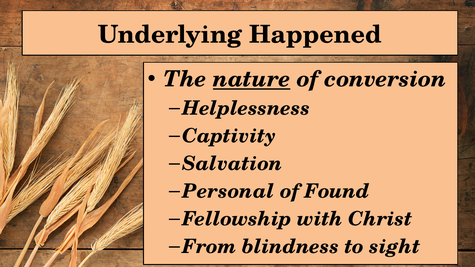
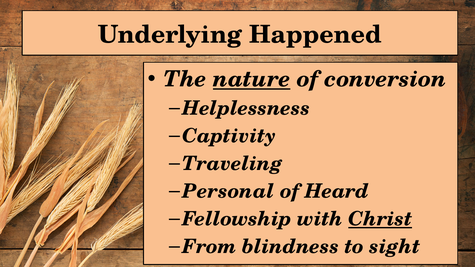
Salvation: Salvation -> Traveling
Found: Found -> Heard
Christ underline: none -> present
